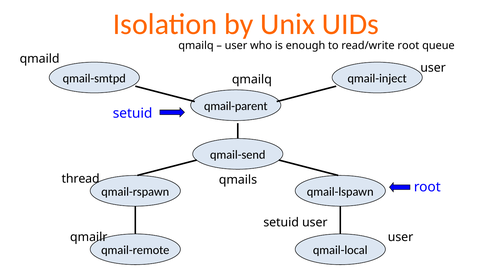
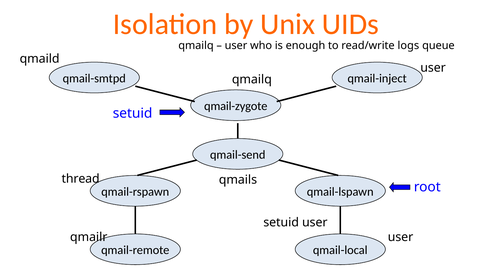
read/write root: root -> logs
qmail-parent: qmail-parent -> qmail-zygote
